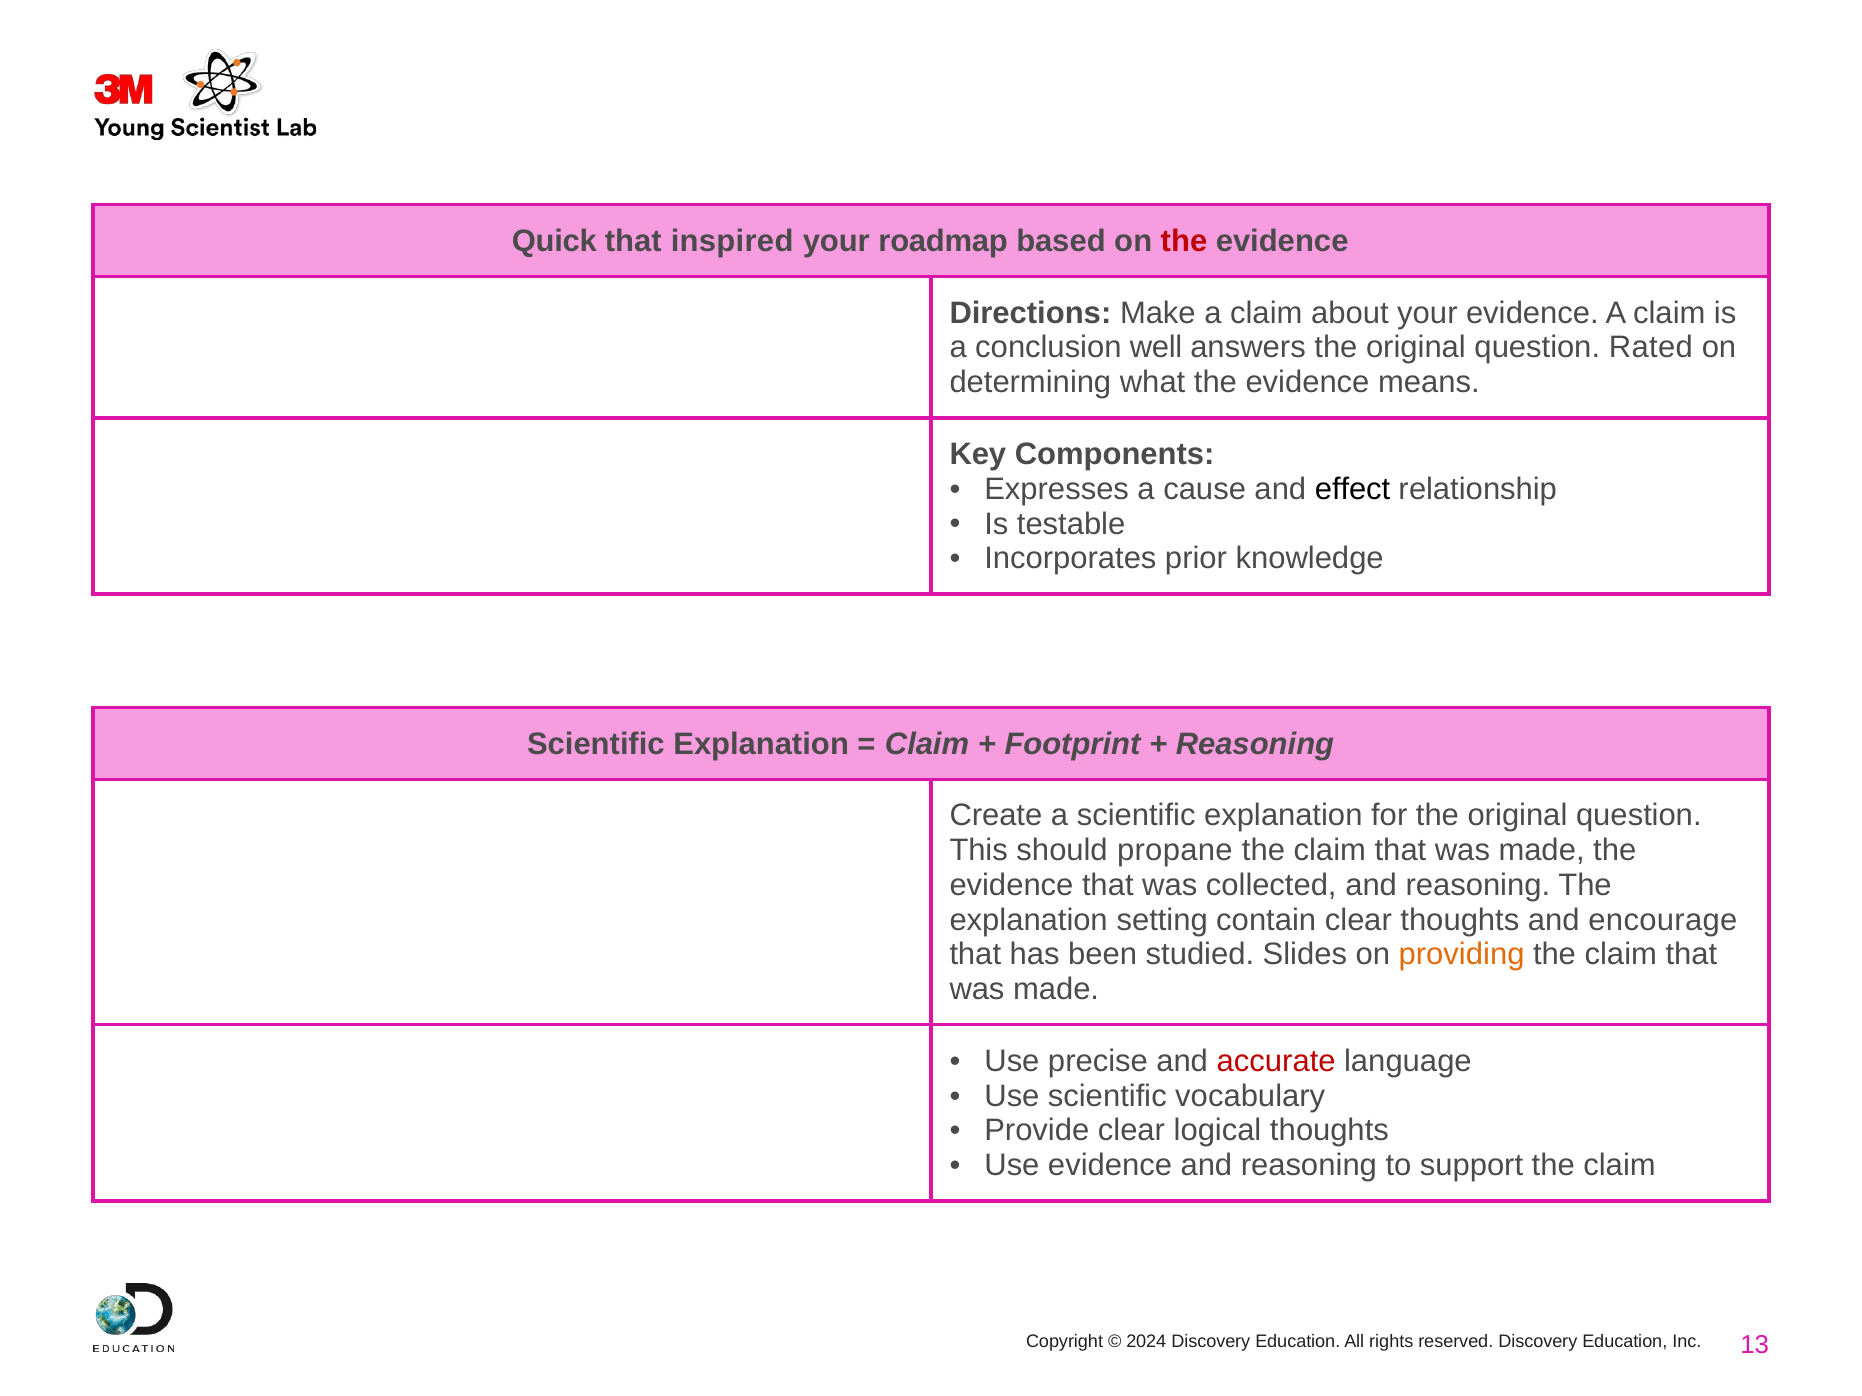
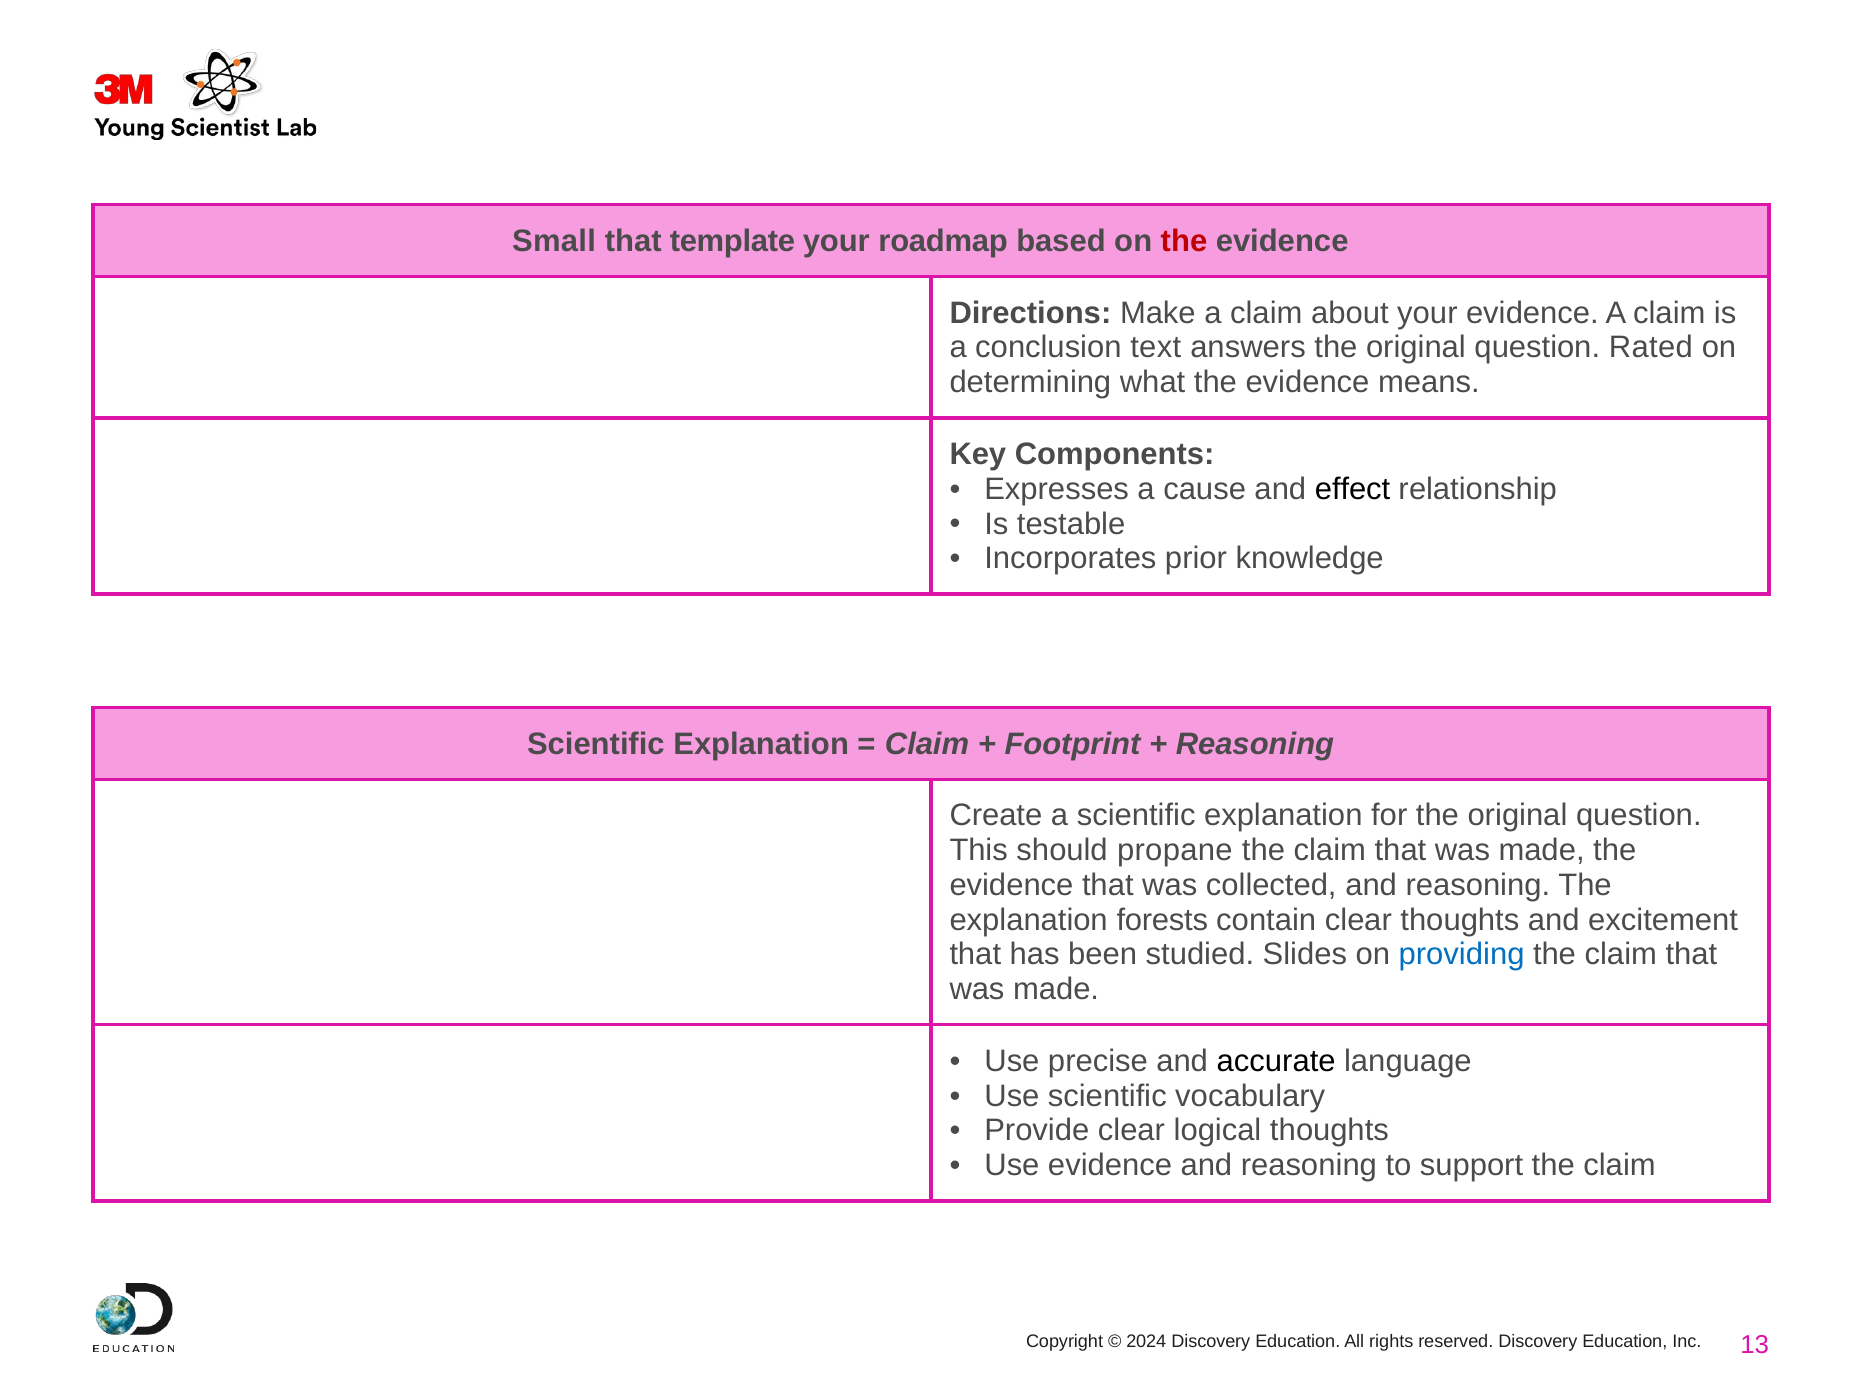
Quick: Quick -> Small
inspired: inspired -> template
well: well -> text
setting: setting -> forests
encourage: encourage -> excitement
providing colour: orange -> blue
accurate colour: red -> black
